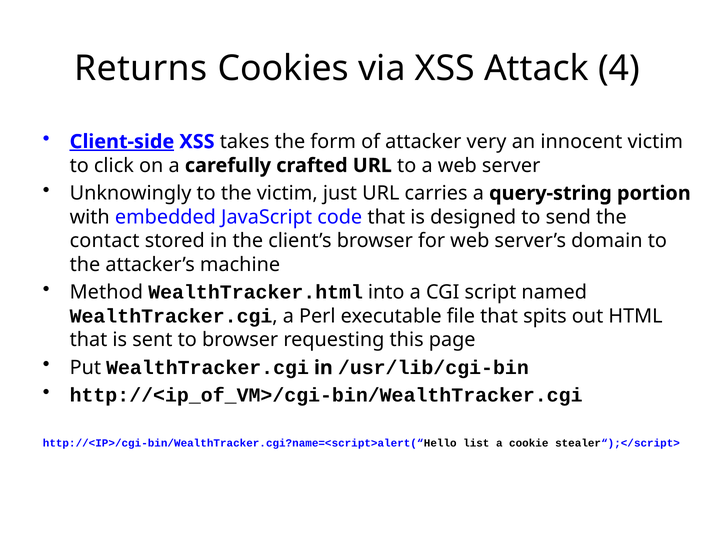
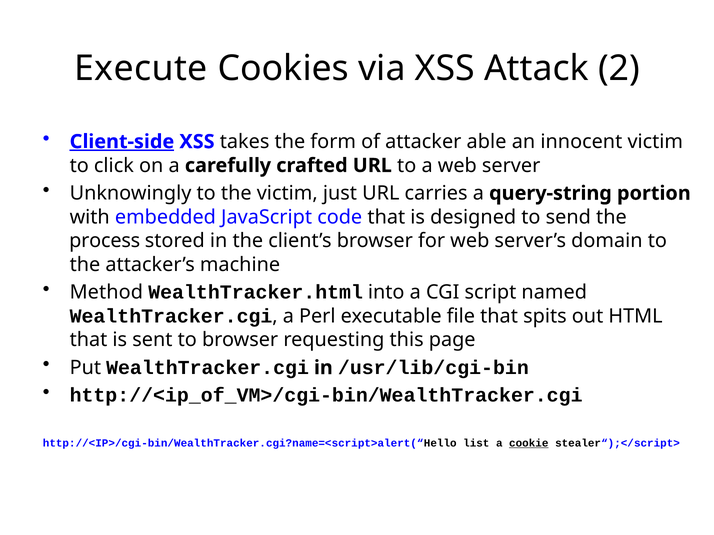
Returns: Returns -> Execute
4: 4 -> 2
very: very -> able
contact: contact -> process
cookie underline: none -> present
